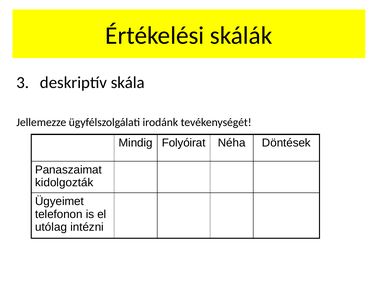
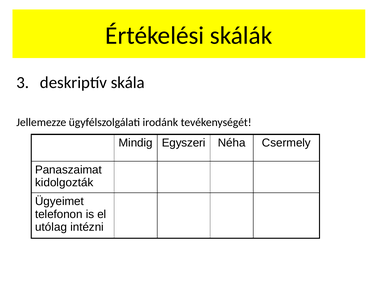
Folyóirat: Folyóirat -> Egyszeri
Döntések: Döntések -> Csermely
